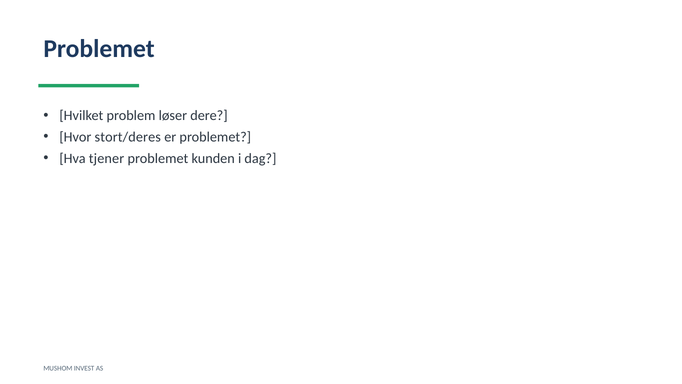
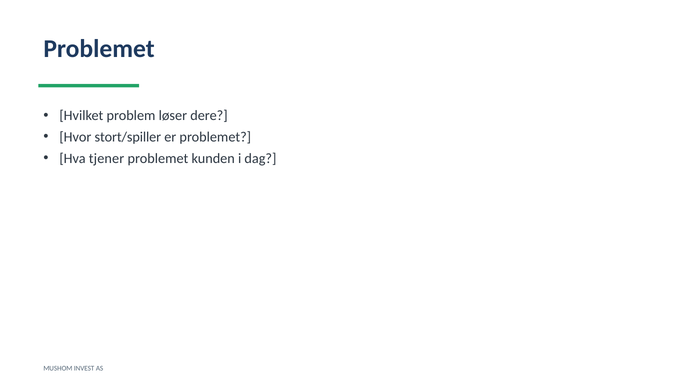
stort/deres: stort/deres -> stort/spiller
